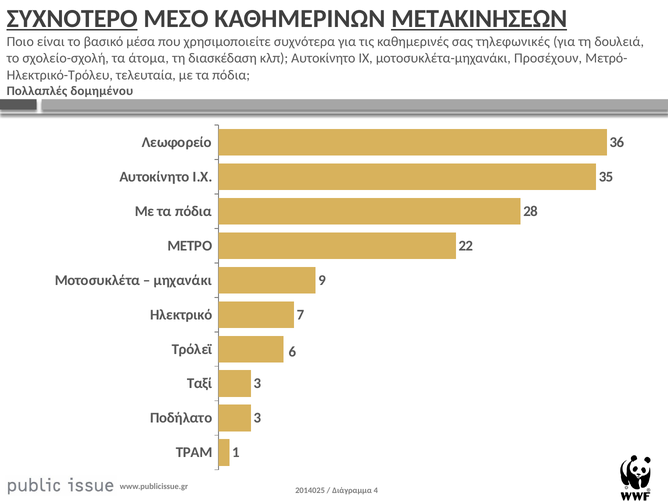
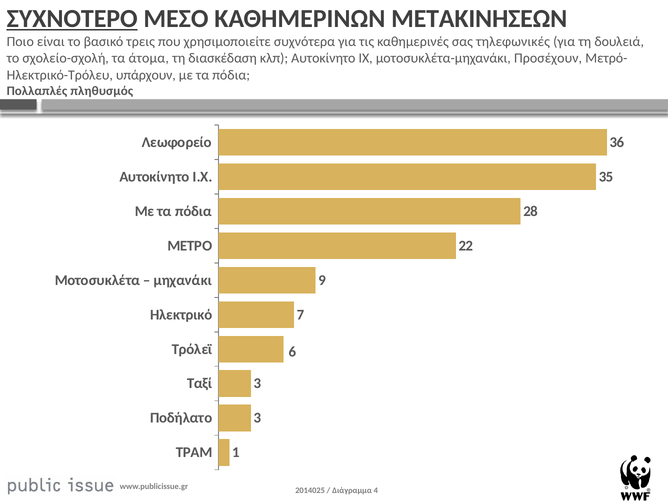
ΜΕΤΑΚΙΝΗΣΕΩΝ underline: present -> none
μέσα: μέσα -> τρεις
τελευταία: τελευταία -> υπάρχουν
δομημένου: δομημένου -> πληθυσμός
